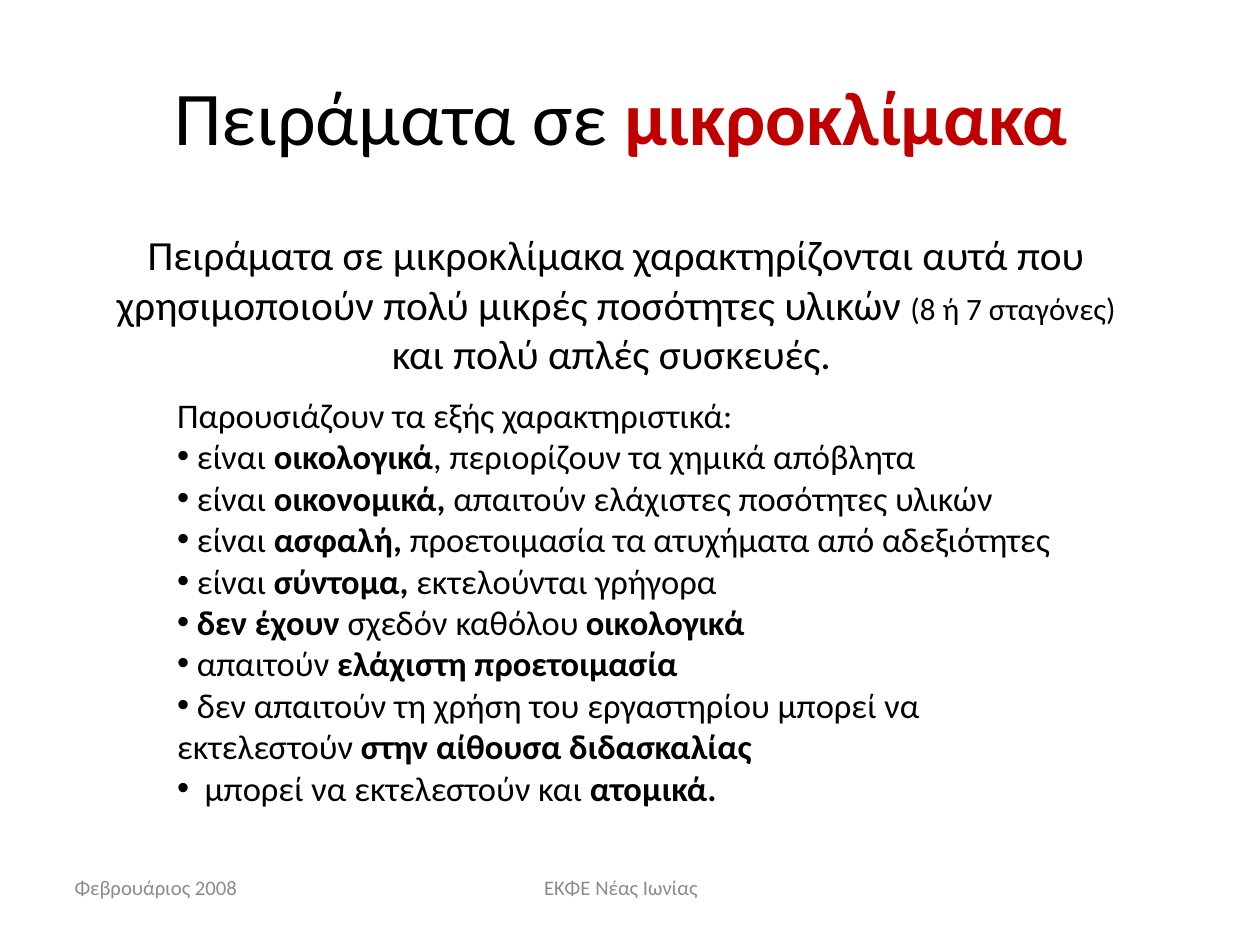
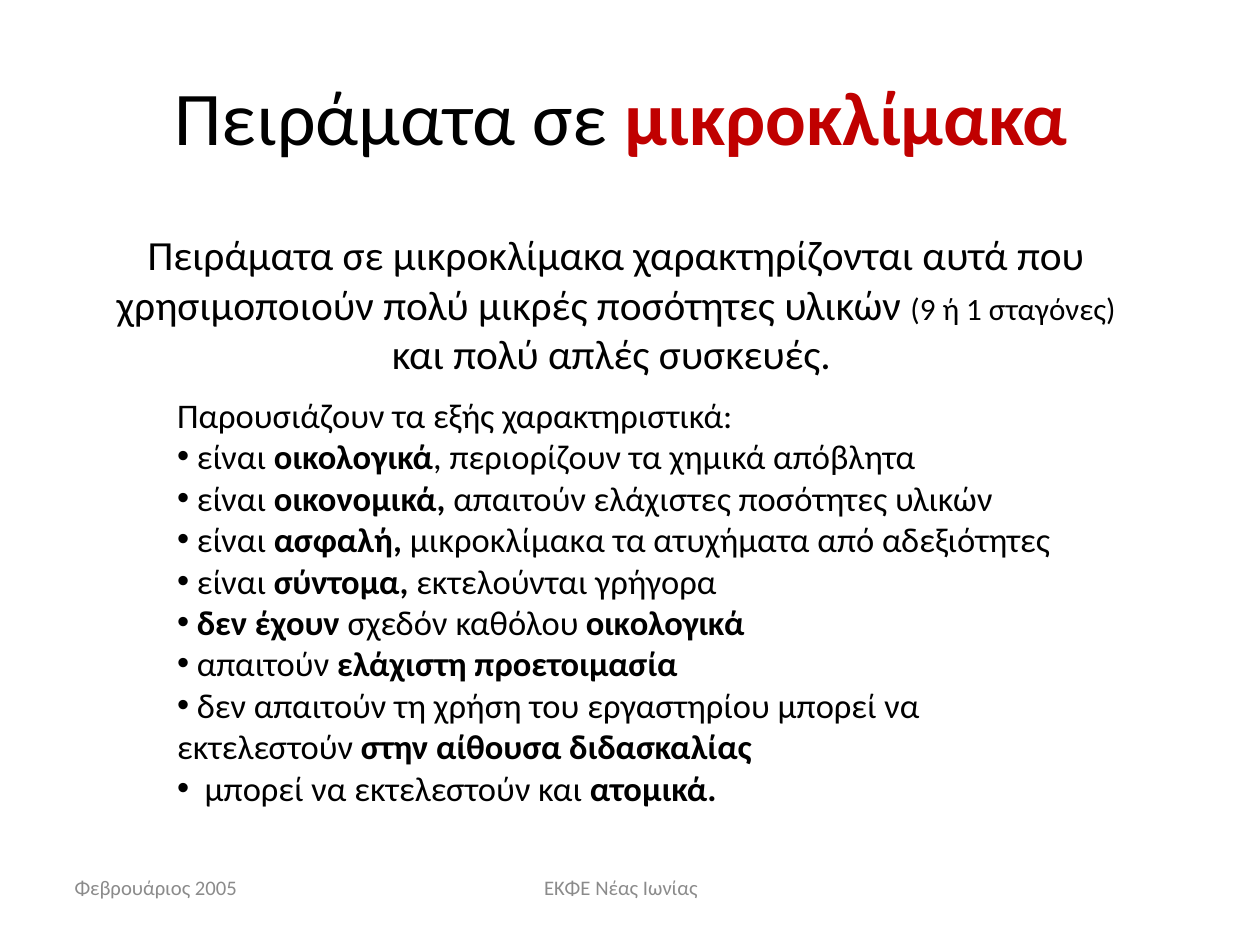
8: 8 -> 9
7: 7 -> 1
ασφαλή προετοιμασία: προετοιμασία -> μικροκλίμακα
2008: 2008 -> 2005
